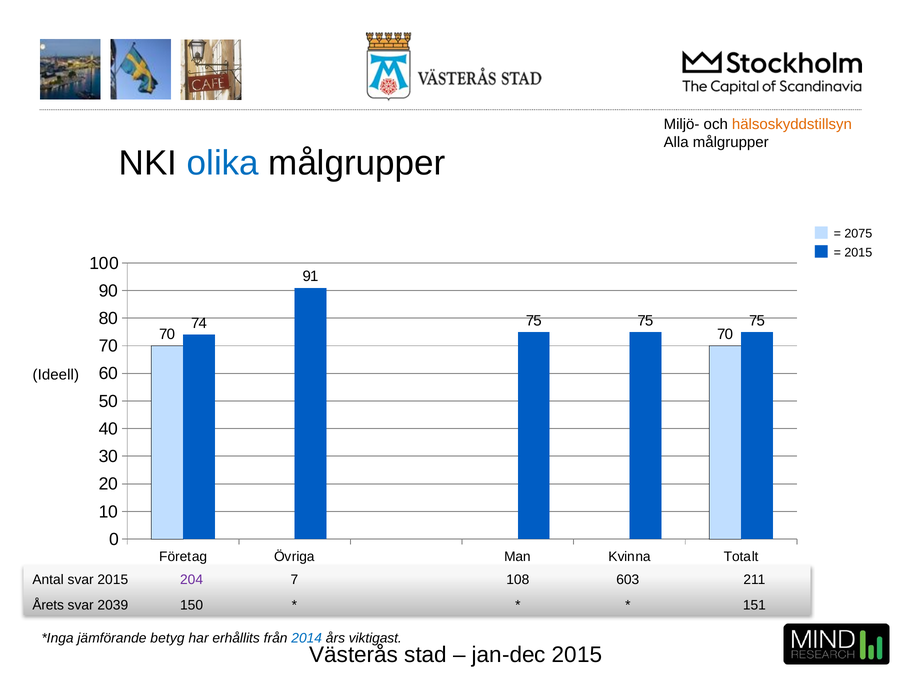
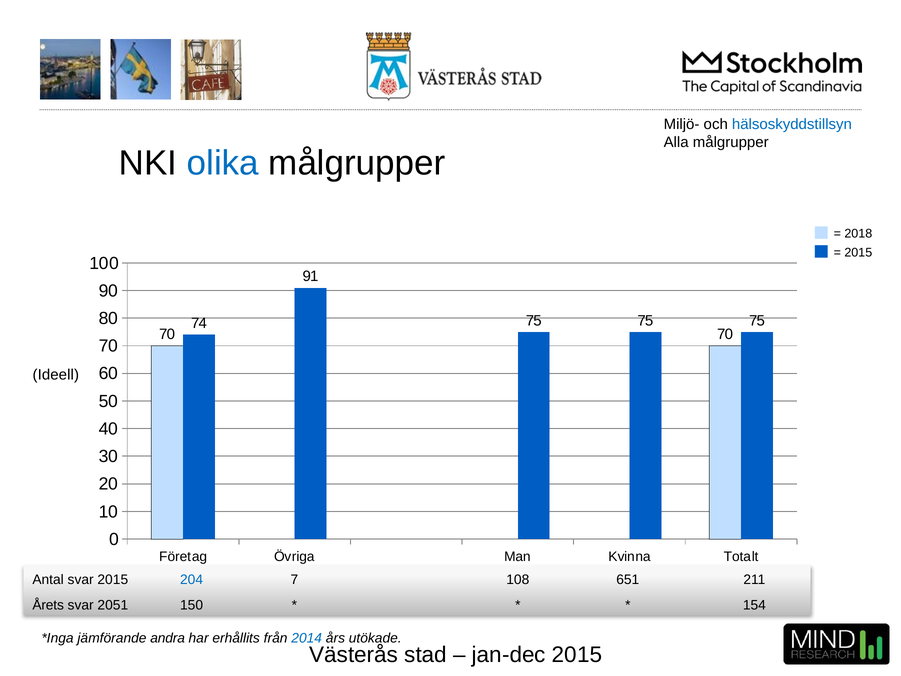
hälsoskyddstillsyn colour: orange -> blue
2075: 2075 -> 2018
204 colour: purple -> blue
603: 603 -> 651
2039: 2039 -> 2051
151: 151 -> 154
betyg: betyg -> andra
viktigast: viktigast -> utökade
